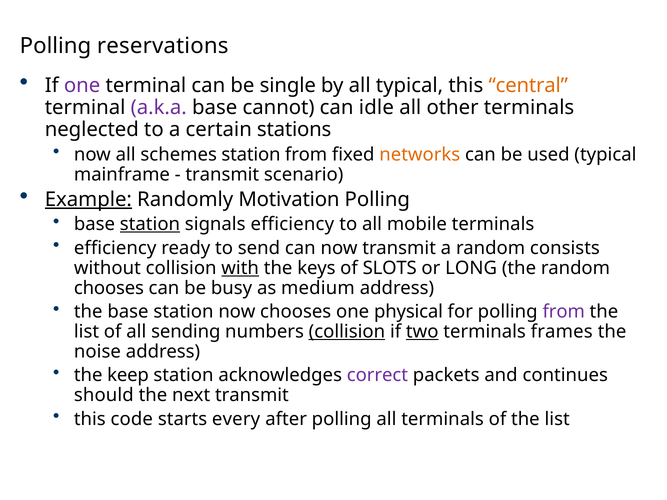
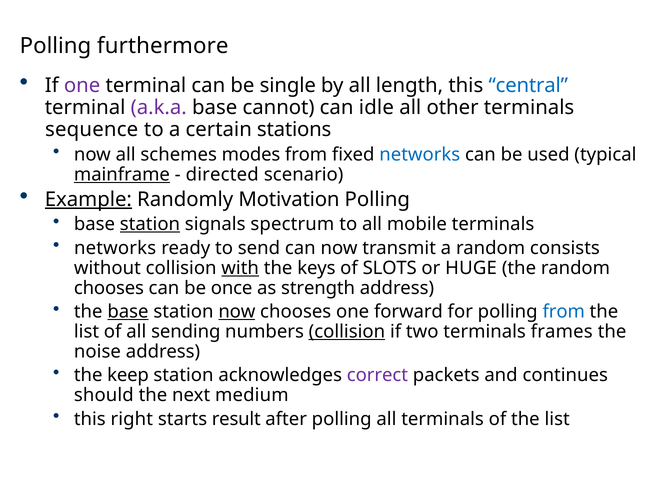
reservations: reservations -> furthermore
all typical: typical -> length
central colour: orange -> blue
neglected: neglected -> sequence
schemes station: station -> modes
networks at (420, 155) colour: orange -> blue
mainframe underline: none -> present
transmit at (222, 175): transmit -> directed
signals efficiency: efficiency -> spectrum
efficiency at (115, 248): efficiency -> networks
LONG: LONG -> HUGE
busy: busy -> once
medium: medium -> strength
base at (128, 312) underline: none -> present
now at (237, 312) underline: none -> present
physical: physical -> forward
from at (564, 312) colour: purple -> blue
two underline: present -> none
next transmit: transmit -> medium
code: code -> right
every: every -> result
